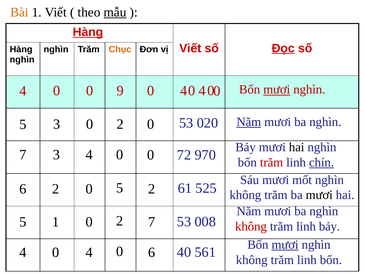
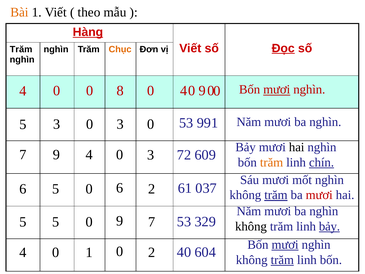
mẫu underline: present -> none
Hàng at (21, 49): Hàng -> Trăm
4 at (202, 91): 4 -> 9
9: 9 -> 8
Năm at (249, 122) underline: present -> none
020: 020 -> 991
5 0 2: 2 -> 3
7 3: 3 -> 9
4 0 0: 0 -> 3
970: 970 -> 609
trăm at (272, 162) colour: red -> orange
525: 525 -> 037
6 2: 2 -> 5
0 5: 5 -> 6
trăm at (276, 195) underline: none -> present
mươi at (319, 195) colour: black -> red
008: 008 -> 329
5 1: 1 -> 5
2 at (120, 221): 2 -> 9
không at (251, 226) colour: red -> black
bảy at (329, 226) underline: none -> present
561: 561 -> 604
4 0 4: 4 -> 1
6 at (152, 252): 6 -> 2
trăm at (282, 260) underline: none -> present
